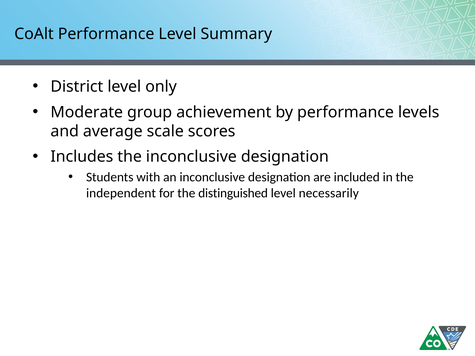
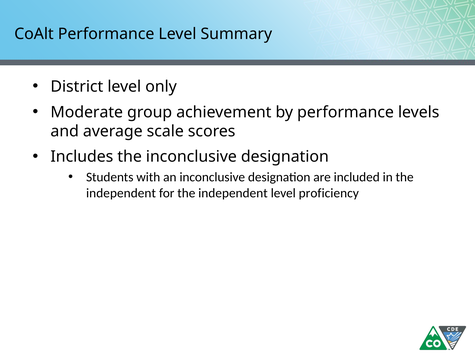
for the distinguished: distinguished -> independent
necessarily: necessarily -> proficiency
